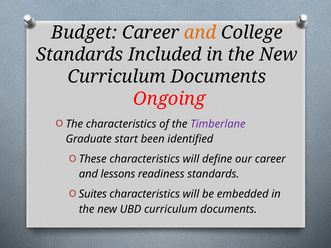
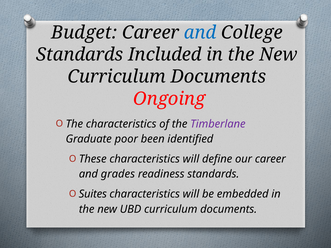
and at (200, 33) colour: orange -> blue
start: start -> poor
lessons: lessons -> grades
